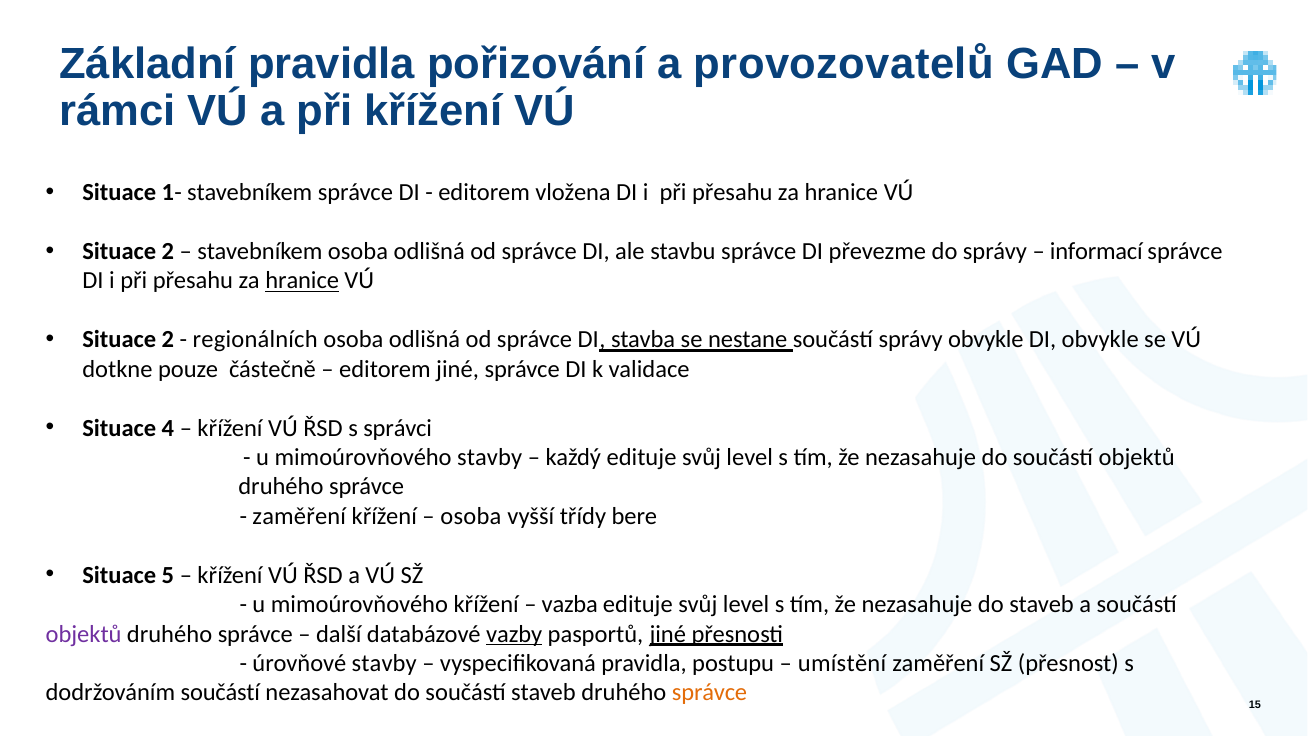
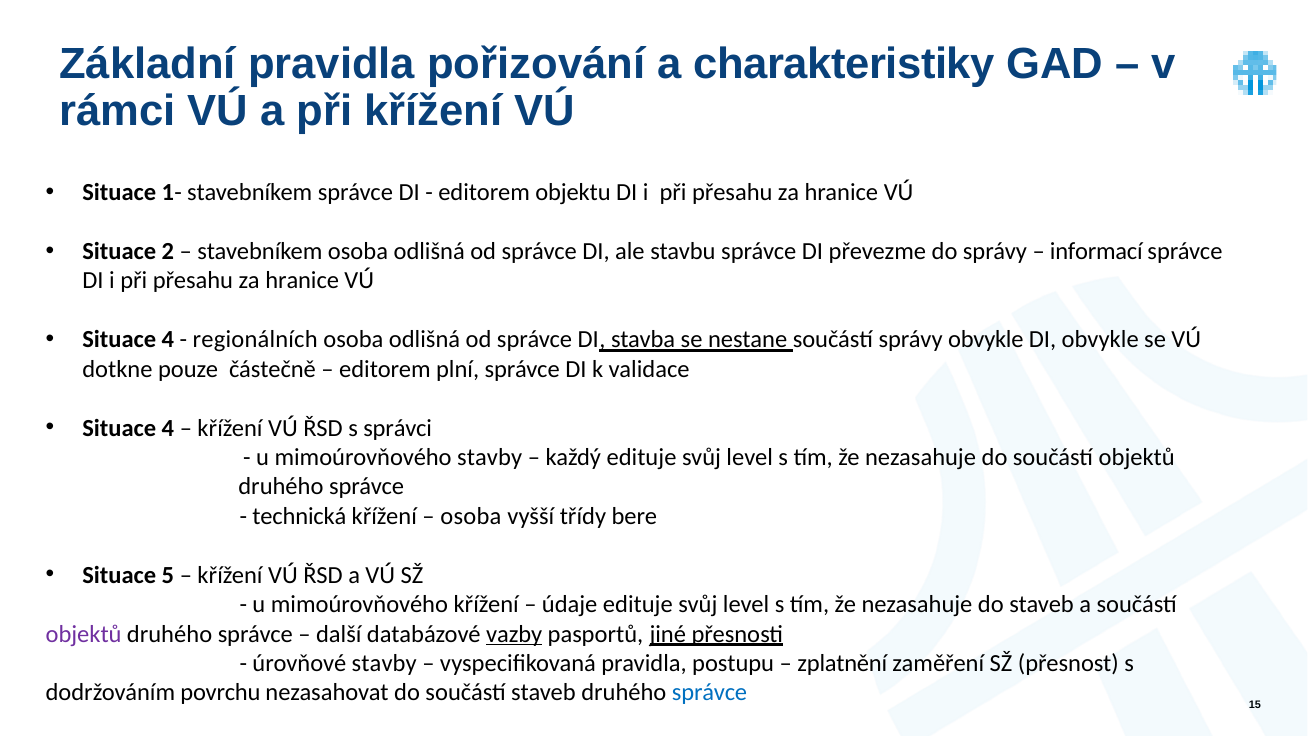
provozovatelů: provozovatelů -> charakteristiky
vložena: vložena -> objektu
hranice at (302, 281) underline: present -> none
2 at (168, 340): 2 -> 4
editorem jiné: jiné -> plní
zaměření at (299, 516): zaměření -> technická
vazba: vazba -> údaje
umístění: umístění -> zplatnění
dodržováním součástí: součástí -> povrchu
správce at (710, 693) colour: orange -> blue
